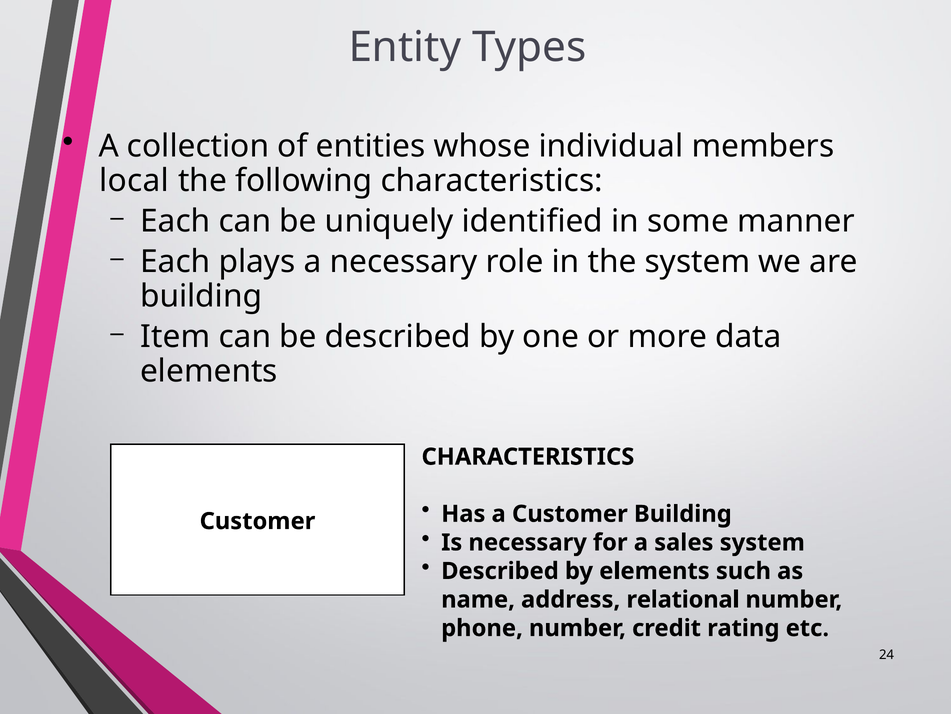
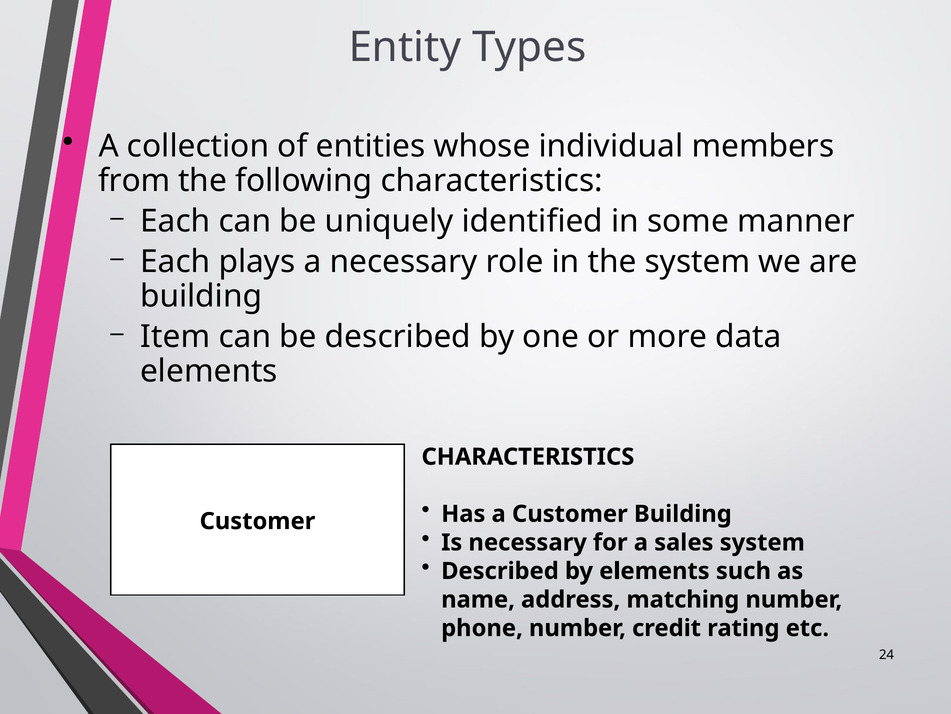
local: local -> from
relational: relational -> matching
